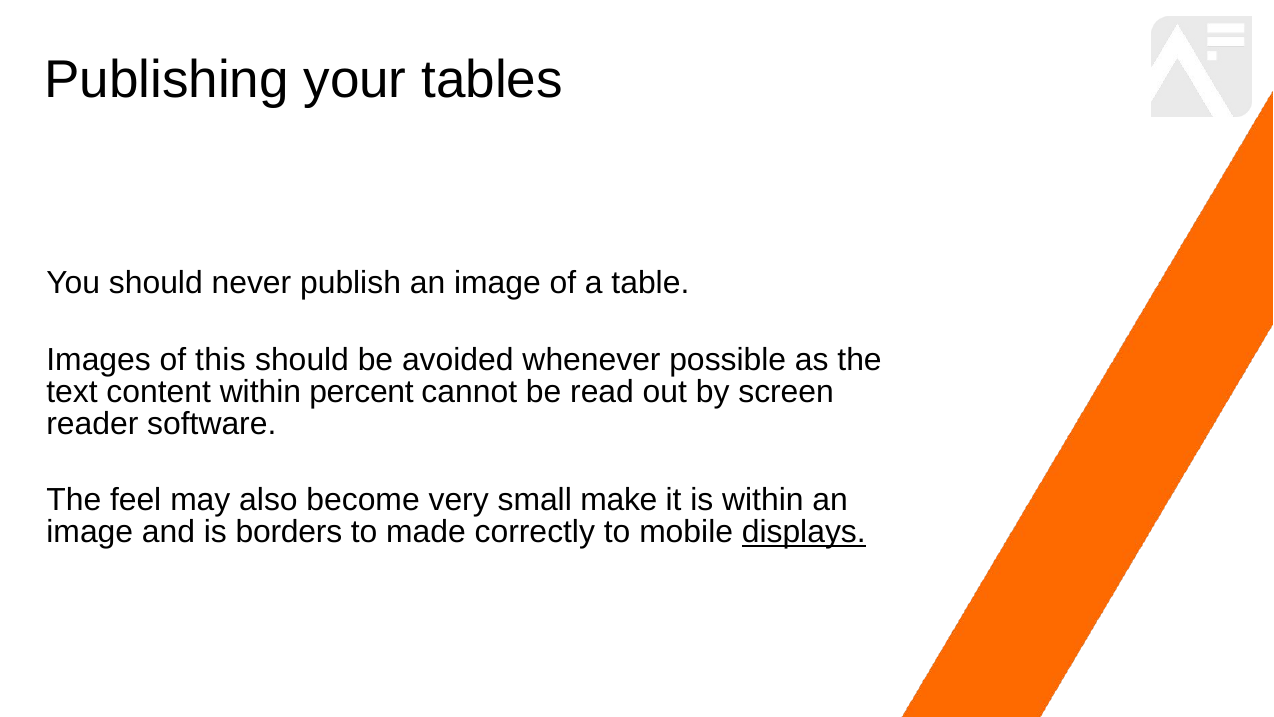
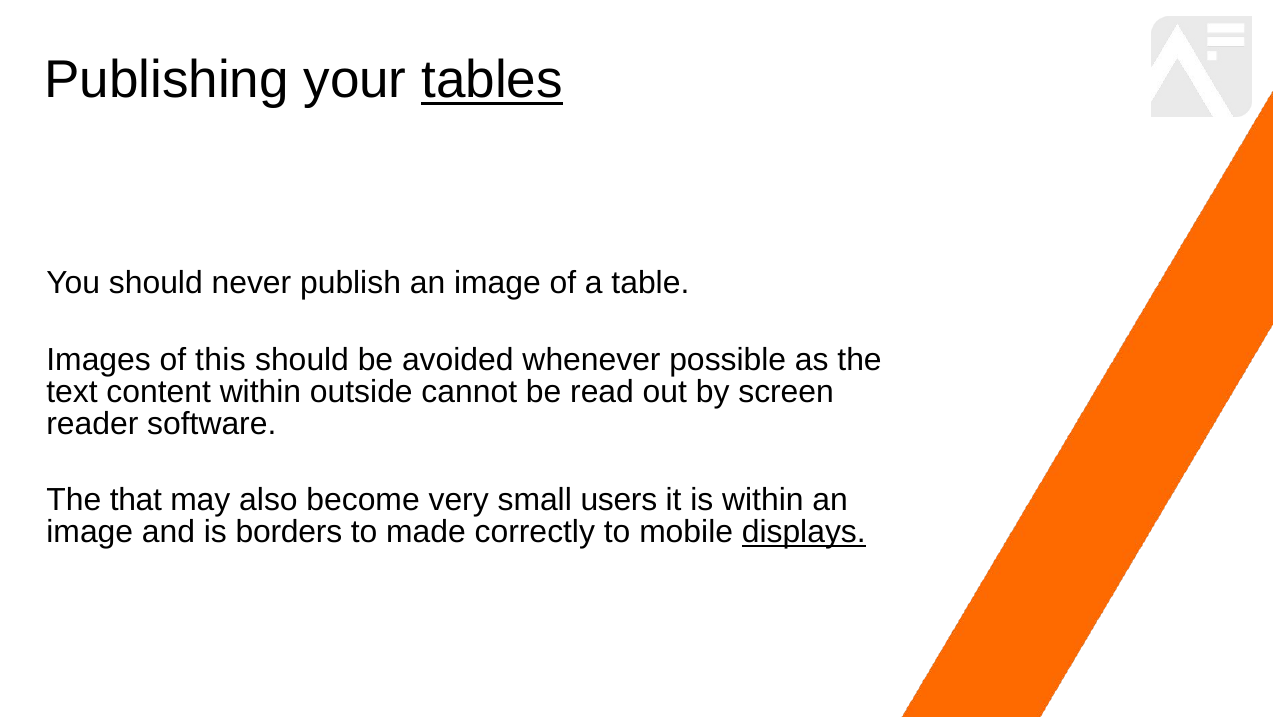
tables underline: none -> present
percent: percent -> outside
feel: feel -> that
make: make -> users
